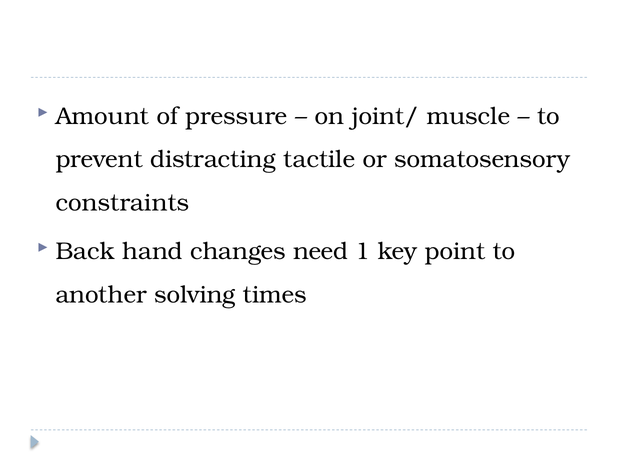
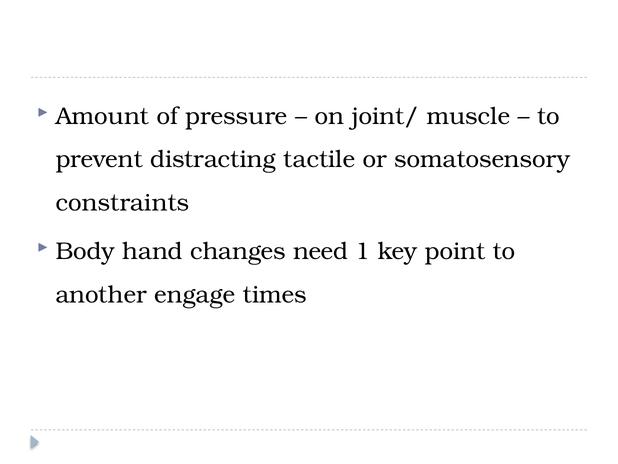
Back: Back -> Body
solving: solving -> engage
